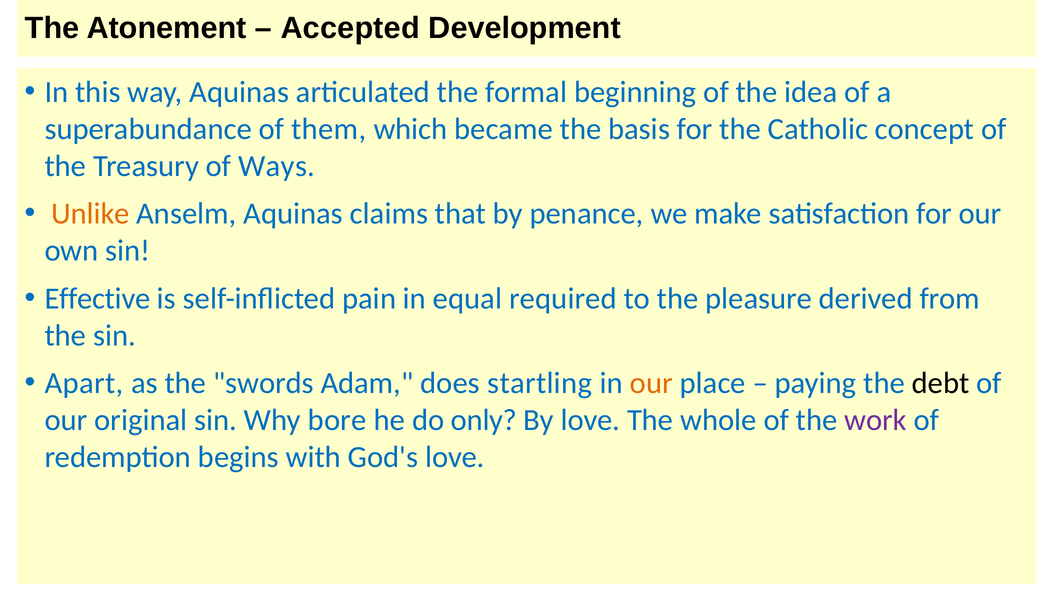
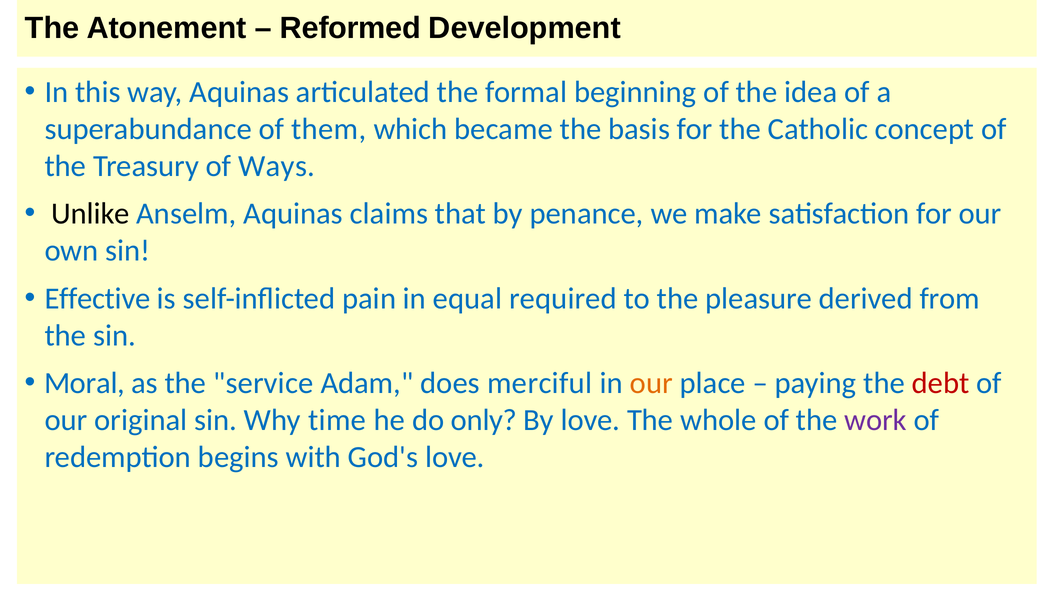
Accepted: Accepted -> Reformed
Unlike colour: orange -> black
Apart: Apart -> Moral
swords: swords -> service
startling: startling -> merciful
debt colour: black -> red
bore: bore -> time
